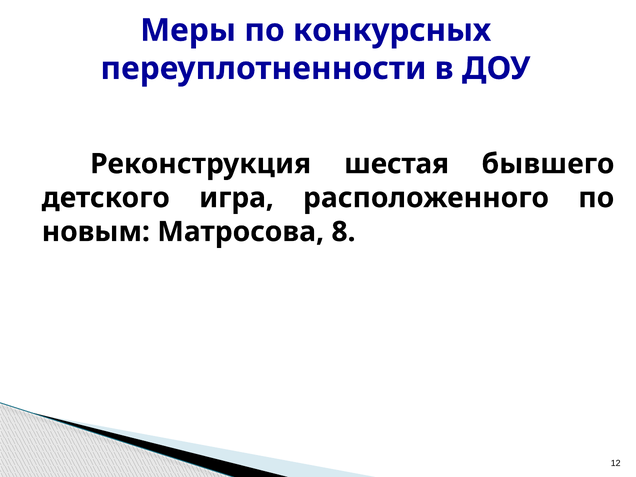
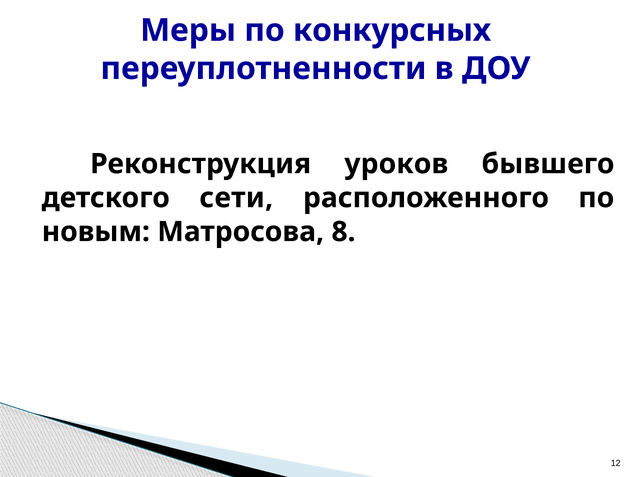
шестая: шестая -> уроков
игра: игра -> сети
